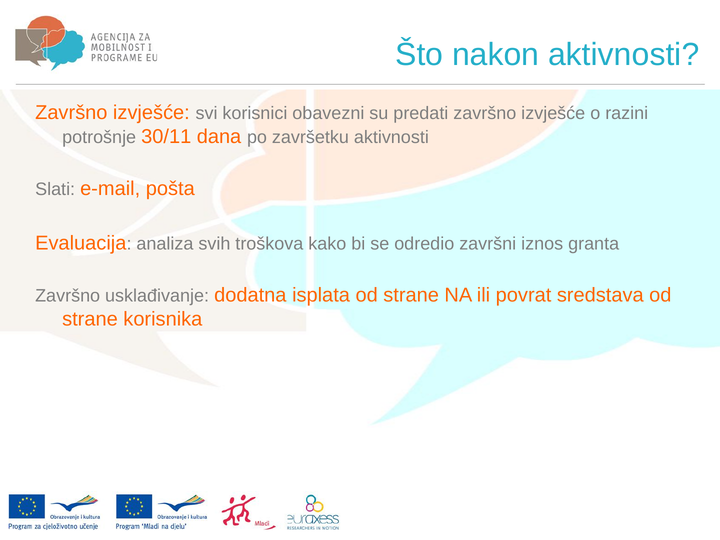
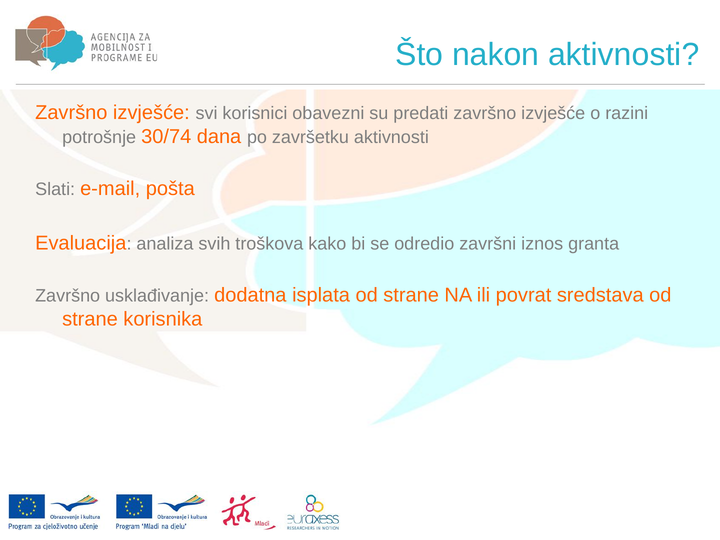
30/11: 30/11 -> 30/74
